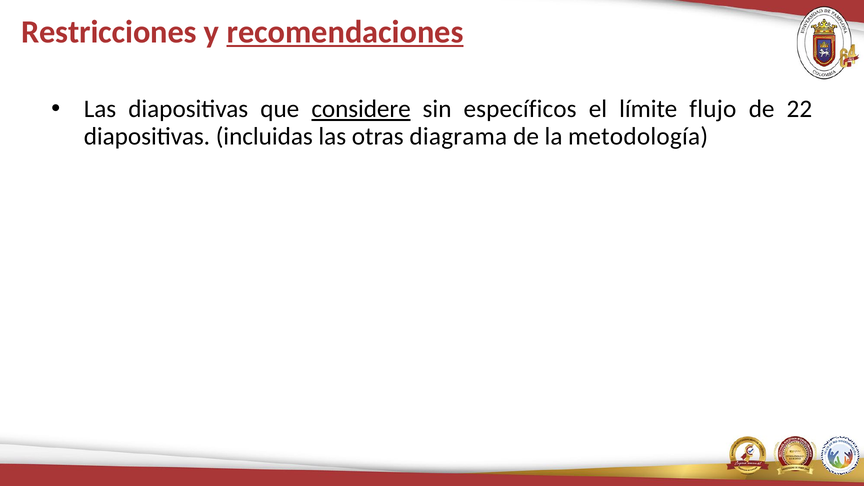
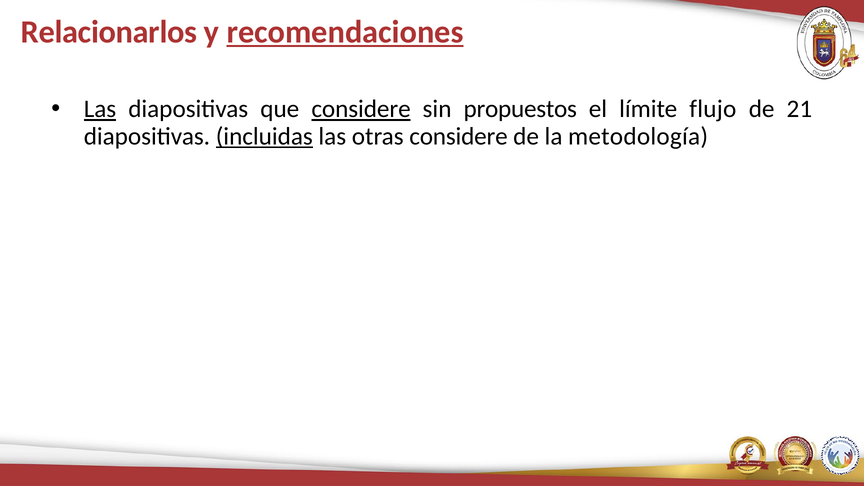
Restricciones: Restricciones -> Relacionarlos
Las at (100, 109) underline: none -> present
específicos: específicos -> propuestos
22: 22 -> 21
incluidas underline: none -> present
otras diagrama: diagrama -> considere
